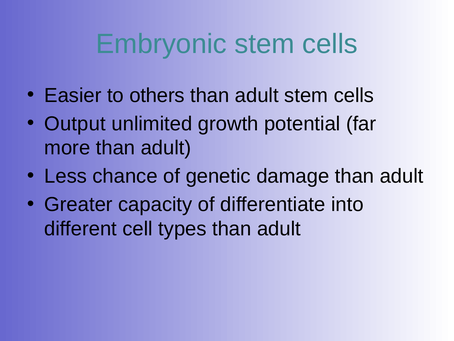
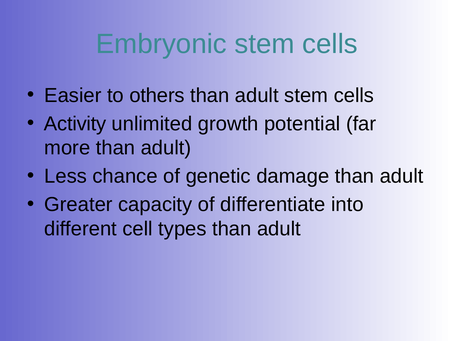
Output: Output -> Activity
